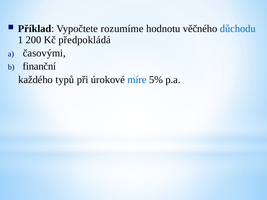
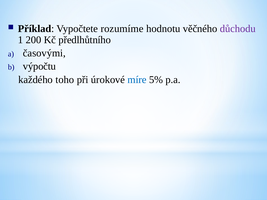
důchodu colour: blue -> purple
předpokládá: předpokládá -> předlhůtního
finanční: finanční -> výpočtu
typů: typů -> toho
